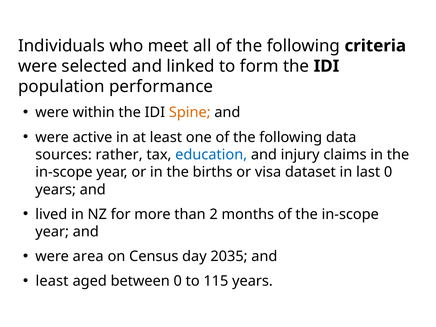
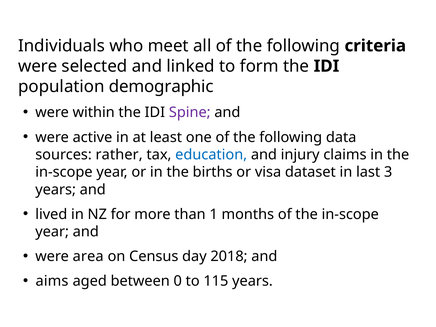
performance: performance -> demographic
Spine colour: orange -> purple
last 0: 0 -> 3
2: 2 -> 1
2035: 2035 -> 2018
least at (52, 281): least -> aims
